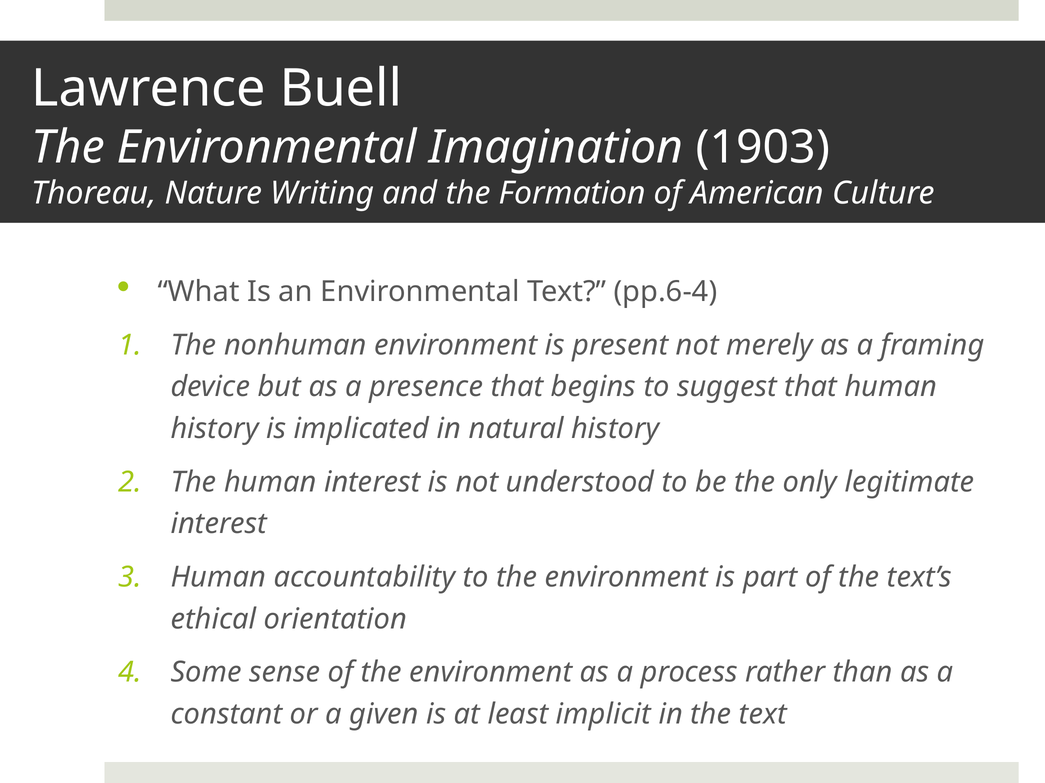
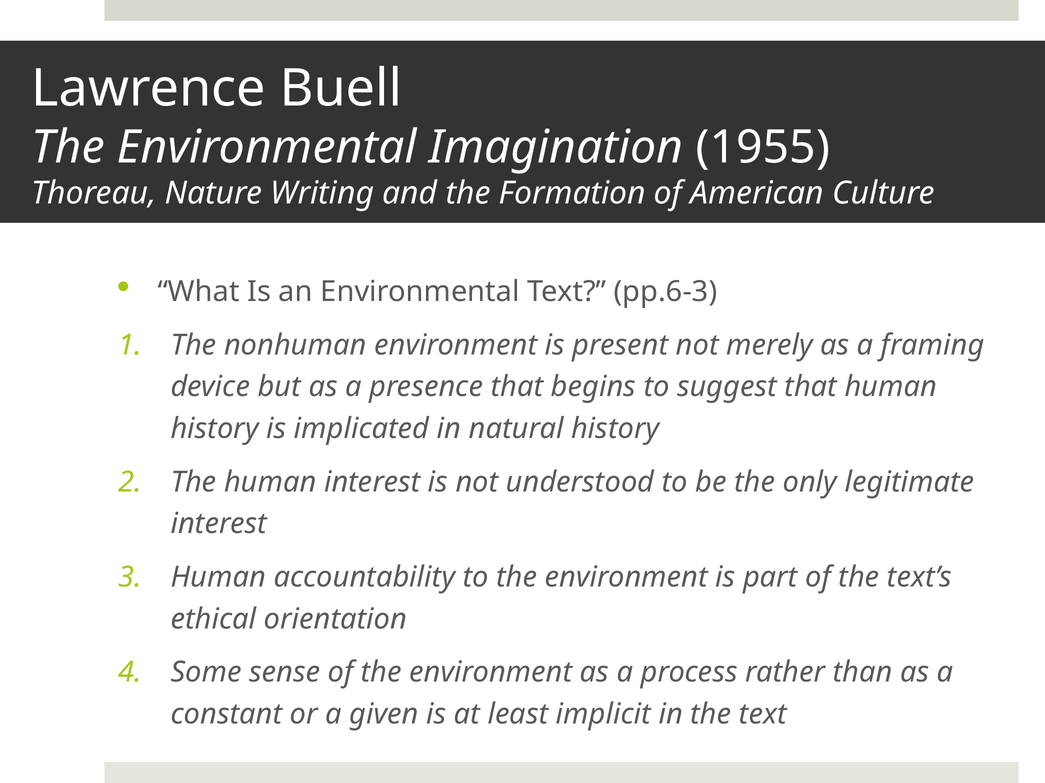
1903: 1903 -> 1955
pp.6-4: pp.6-4 -> pp.6-3
